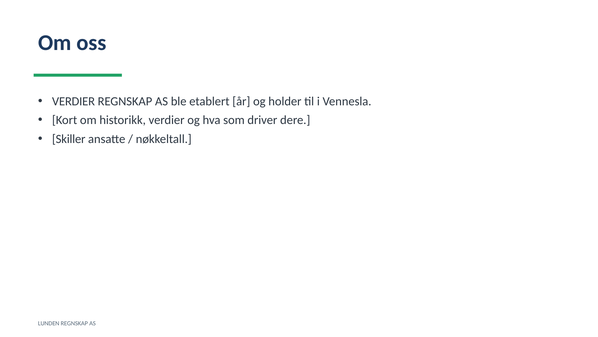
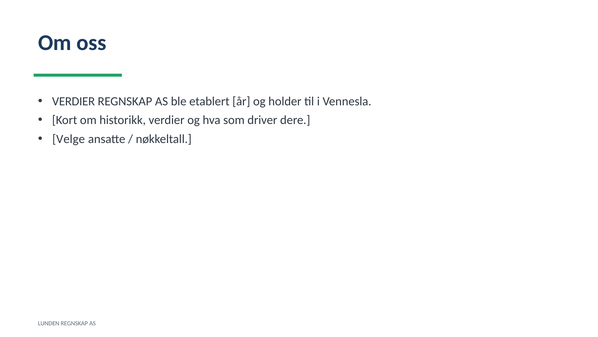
Skiller: Skiller -> Velge
